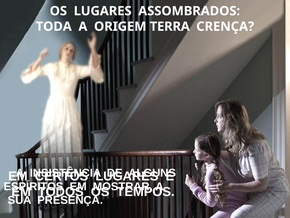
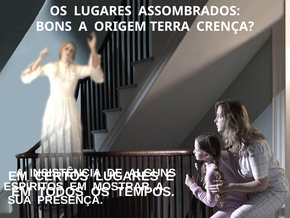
TODA: TODA -> BONS
